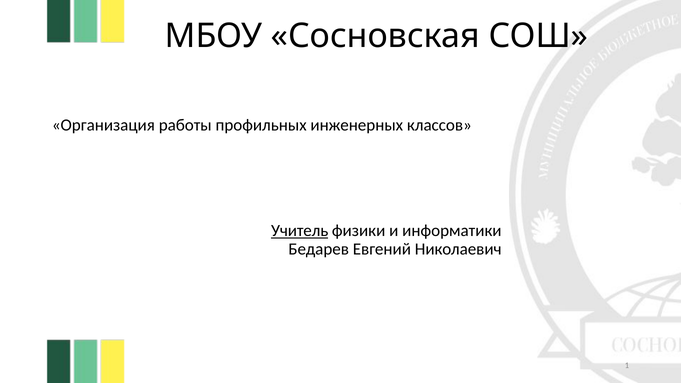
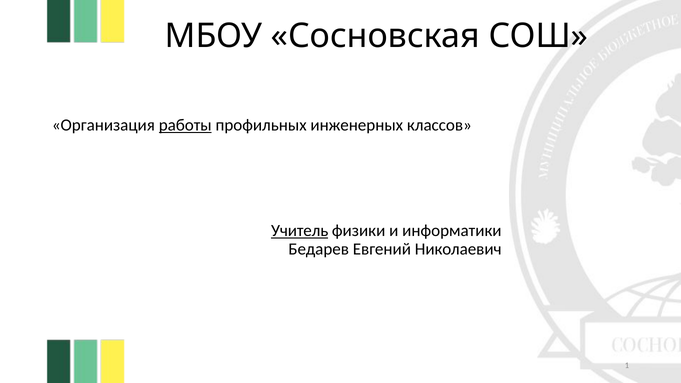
работы underline: none -> present
